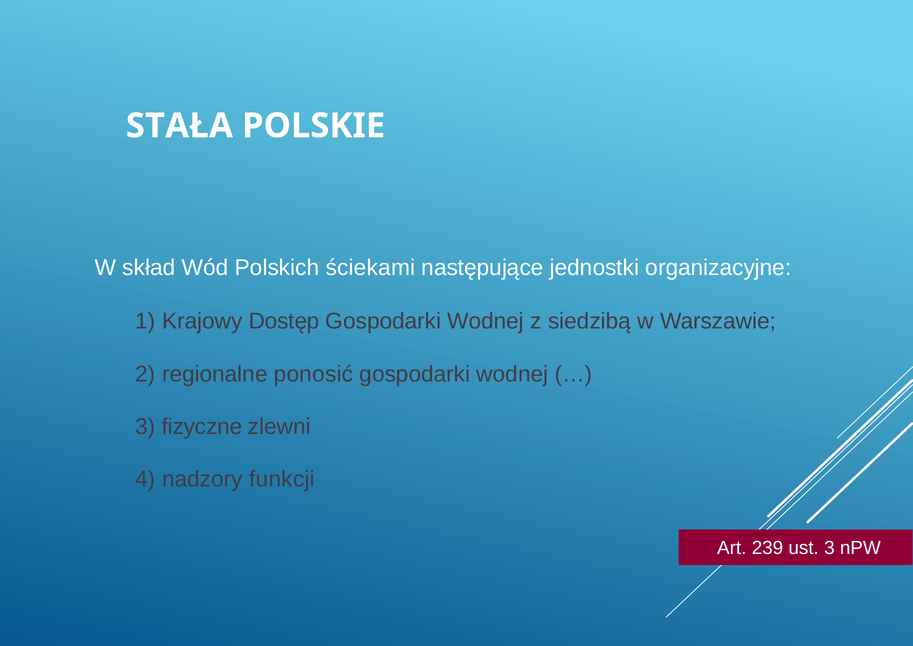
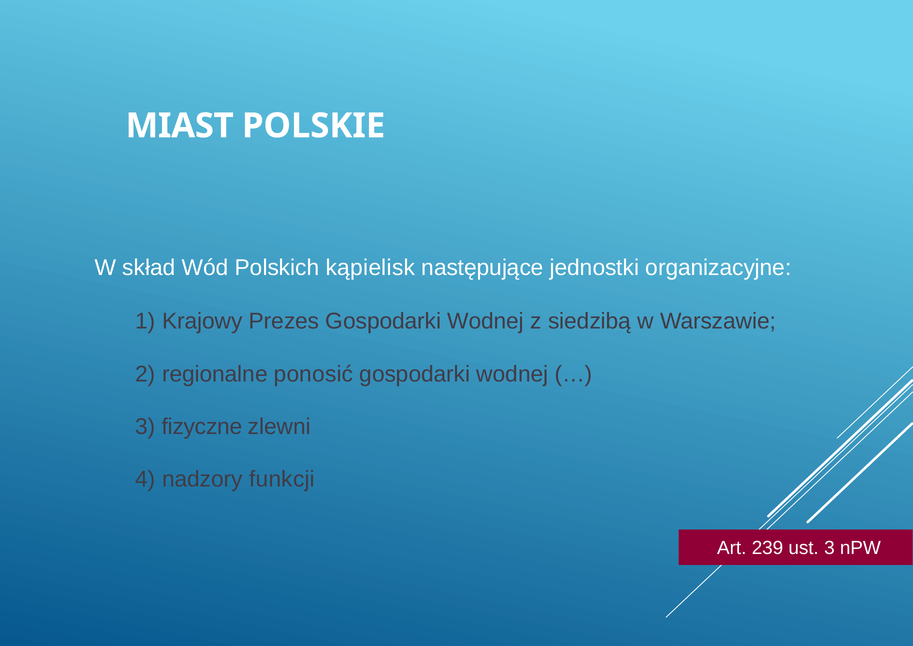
STAŁA: STAŁA -> MIAST
ściekami: ściekami -> kąpielisk
Dostęp: Dostęp -> Prezes
